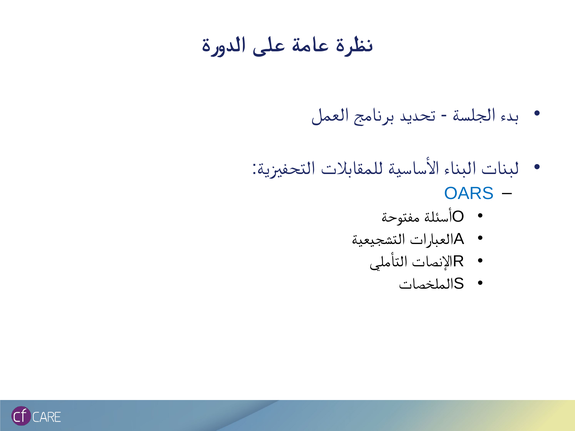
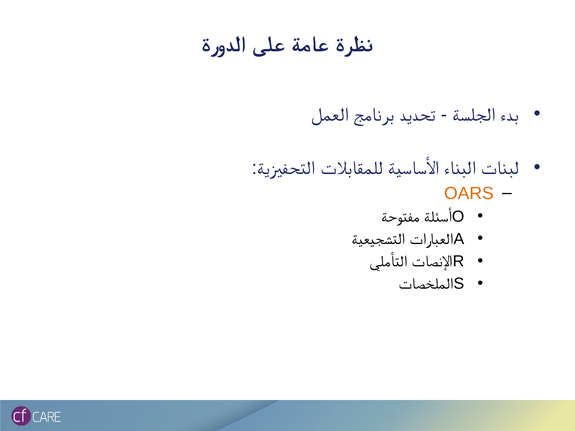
OARS colour: blue -> orange
